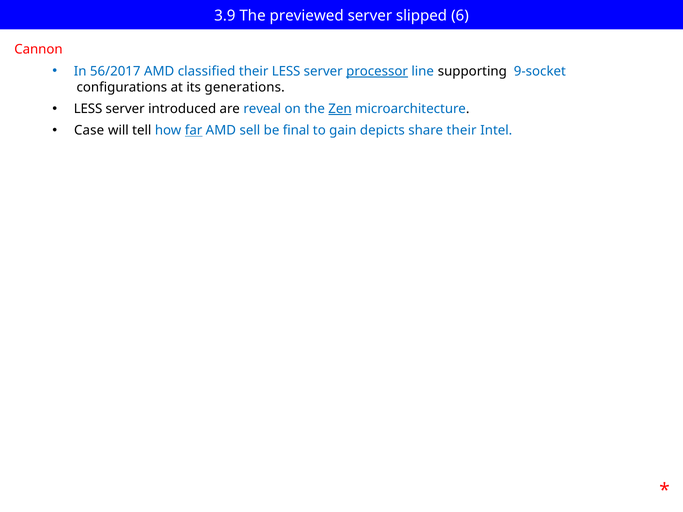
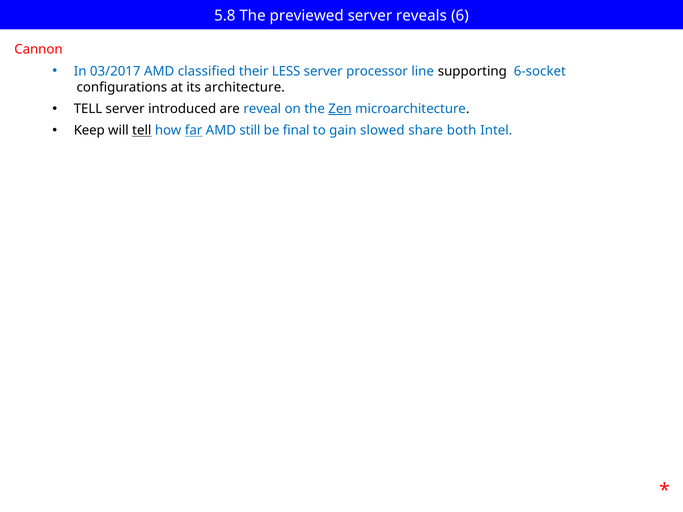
3.9: 3.9 -> 5.8
slipped: slipped -> reveals
56/2017: 56/2017 -> 03/2017
processor underline: present -> none
9-socket: 9-socket -> 6-socket
generations: generations -> architecture
LESS at (88, 109): LESS -> TELL
Case: Case -> Keep
tell at (142, 131) underline: none -> present
sell: sell -> still
depicts: depicts -> slowed
share their: their -> both
